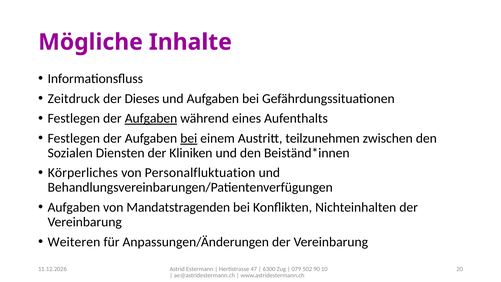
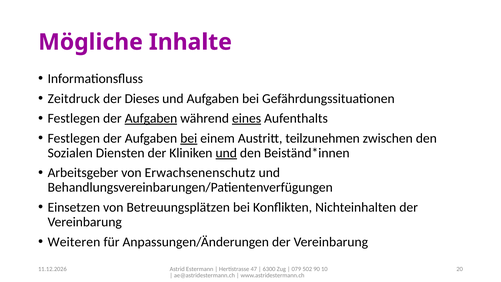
eines underline: none -> present
und at (226, 153) underline: none -> present
Körperliches: Körperliches -> Arbeitsgeber
Personalfluktuation: Personalfluktuation -> Erwachsenenschutz
Aufgaben at (74, 207): Aufgaben -> Einsetzen
Mandatstragenden: Mandatstragenden -> Betreuungsplätzen
